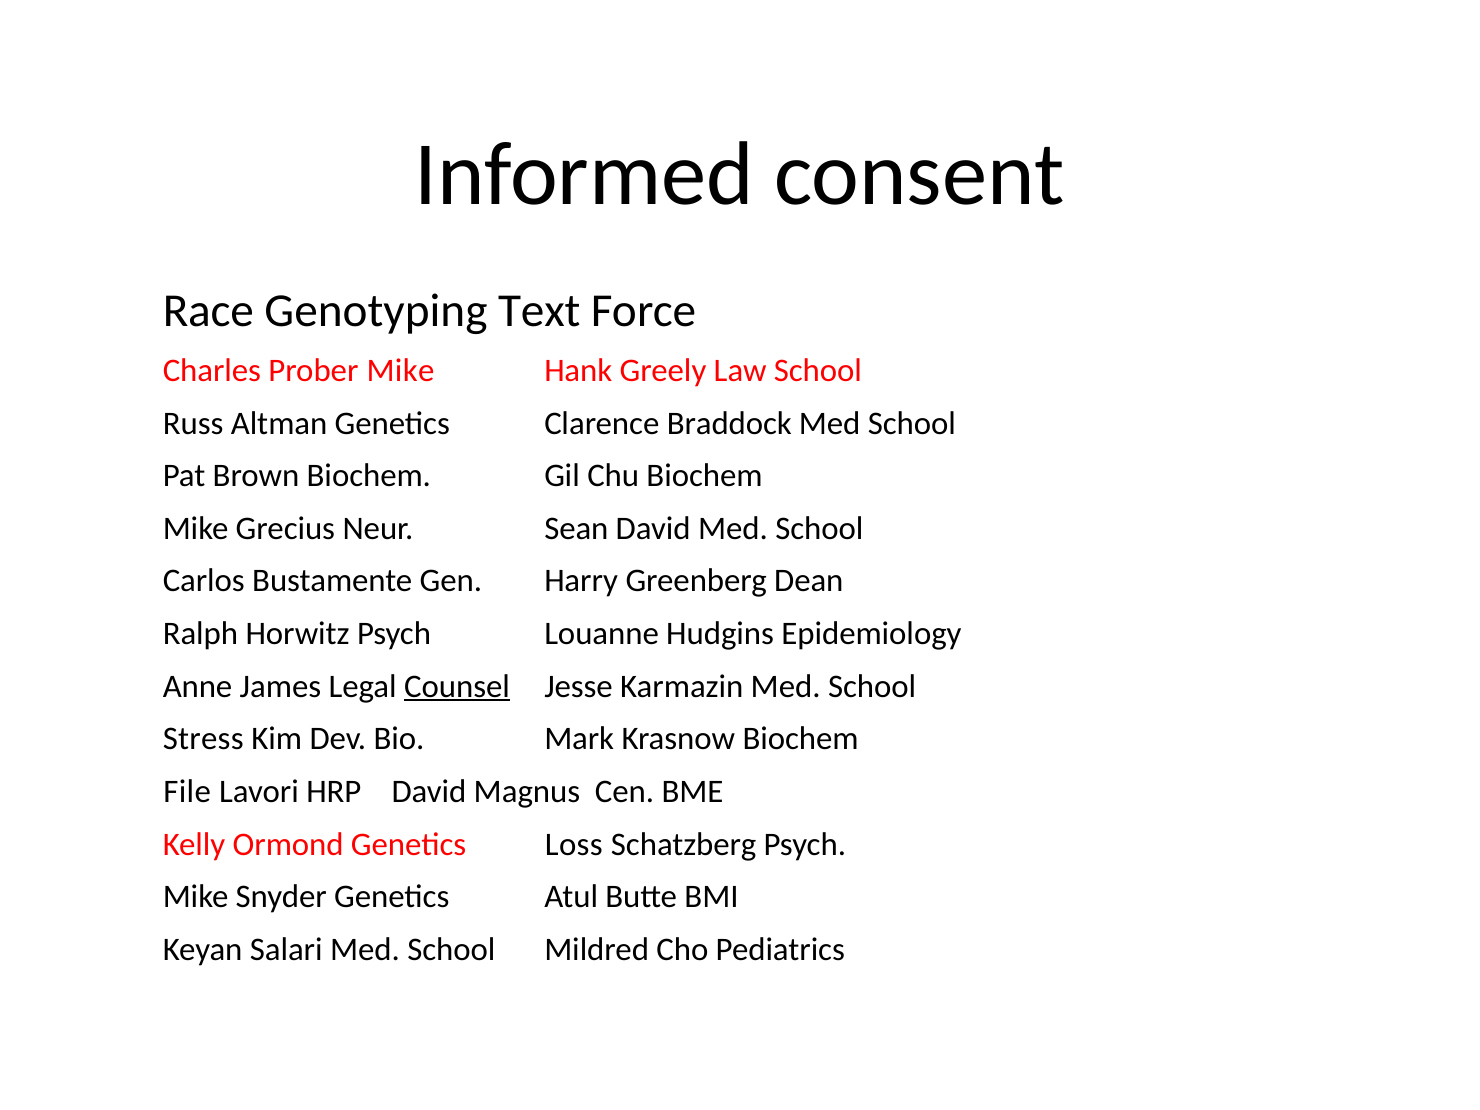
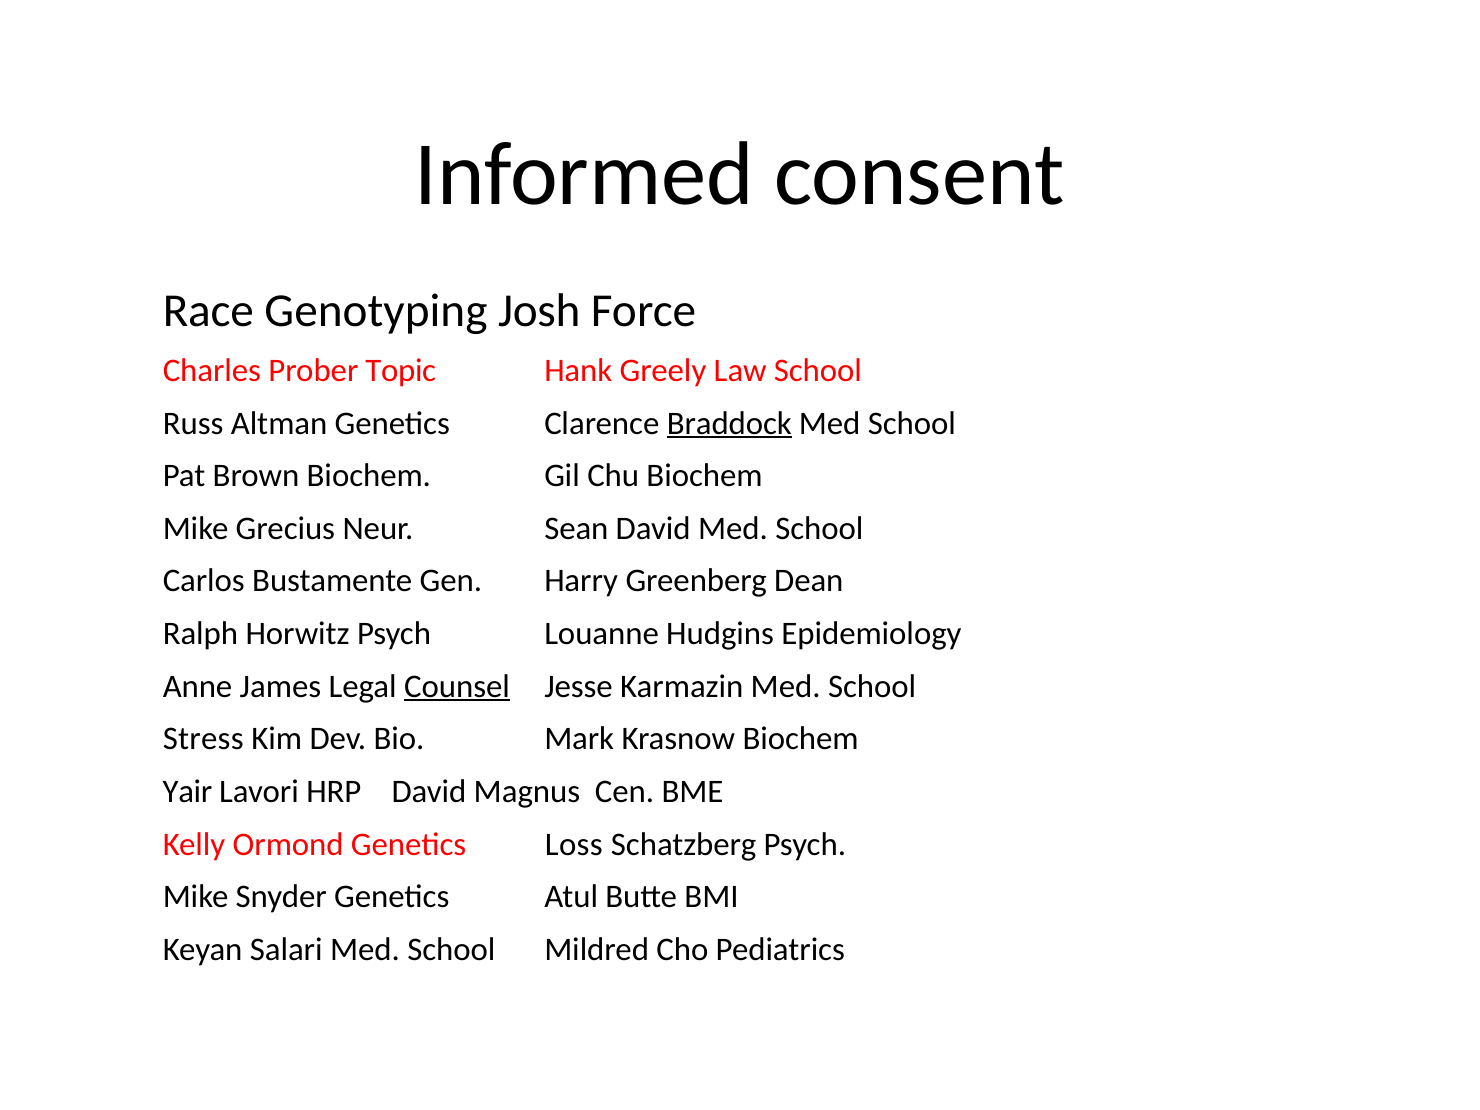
Text: Text -> Josh
Prober Mike: Mike -> Topic
Braddock underline: none -> present
File: File -> Yair
